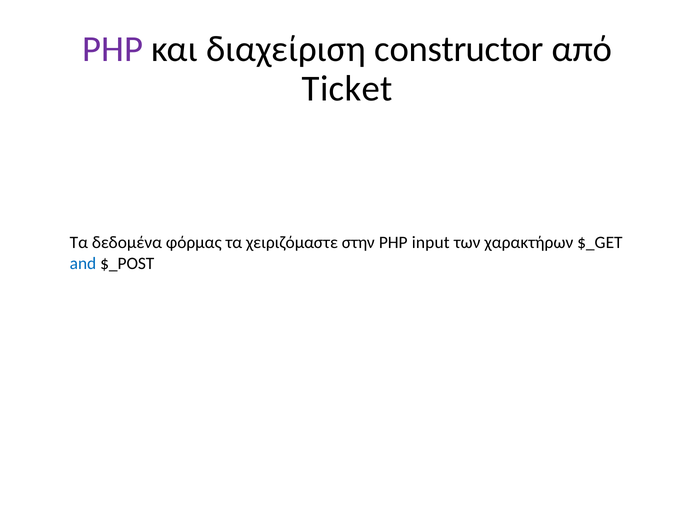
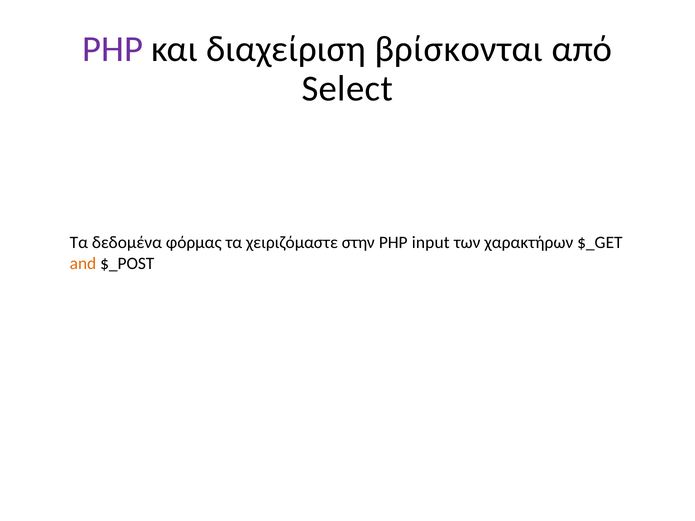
constructor: constructor -> βρίσκονται
Ticket: Ticket -> Select
and colour: blue -> orange
